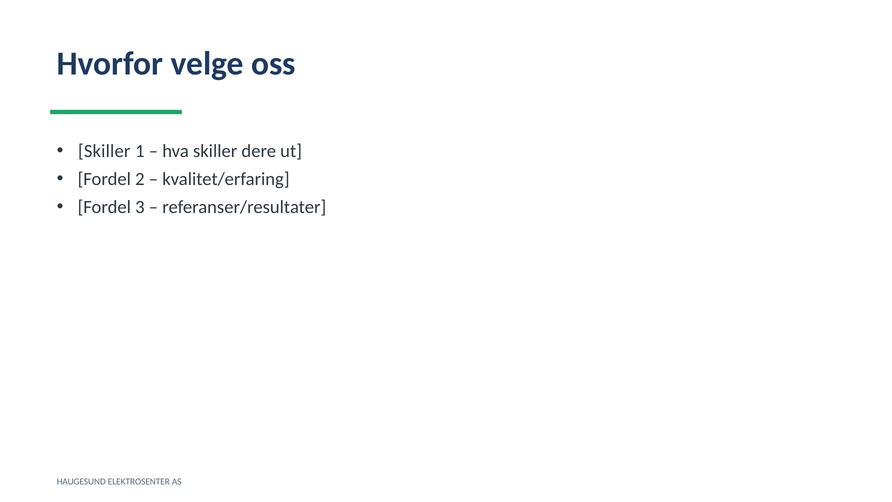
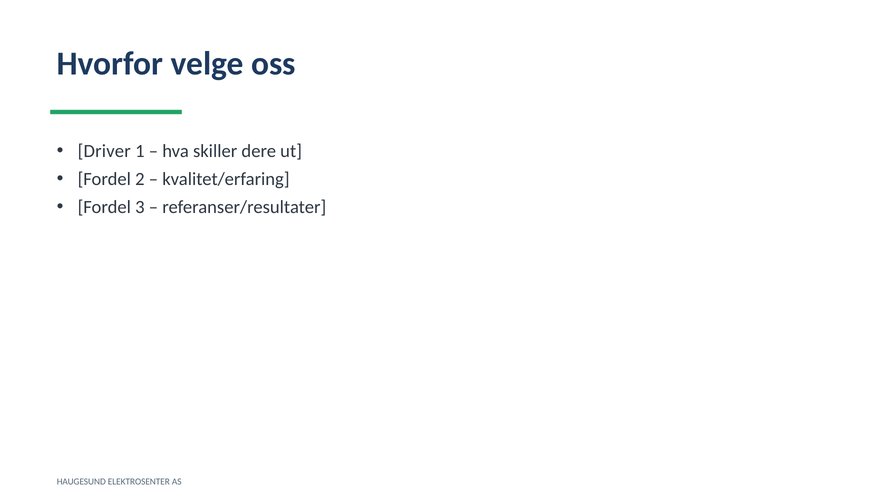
Skiller at (104, 151): Skiller -> Driver
